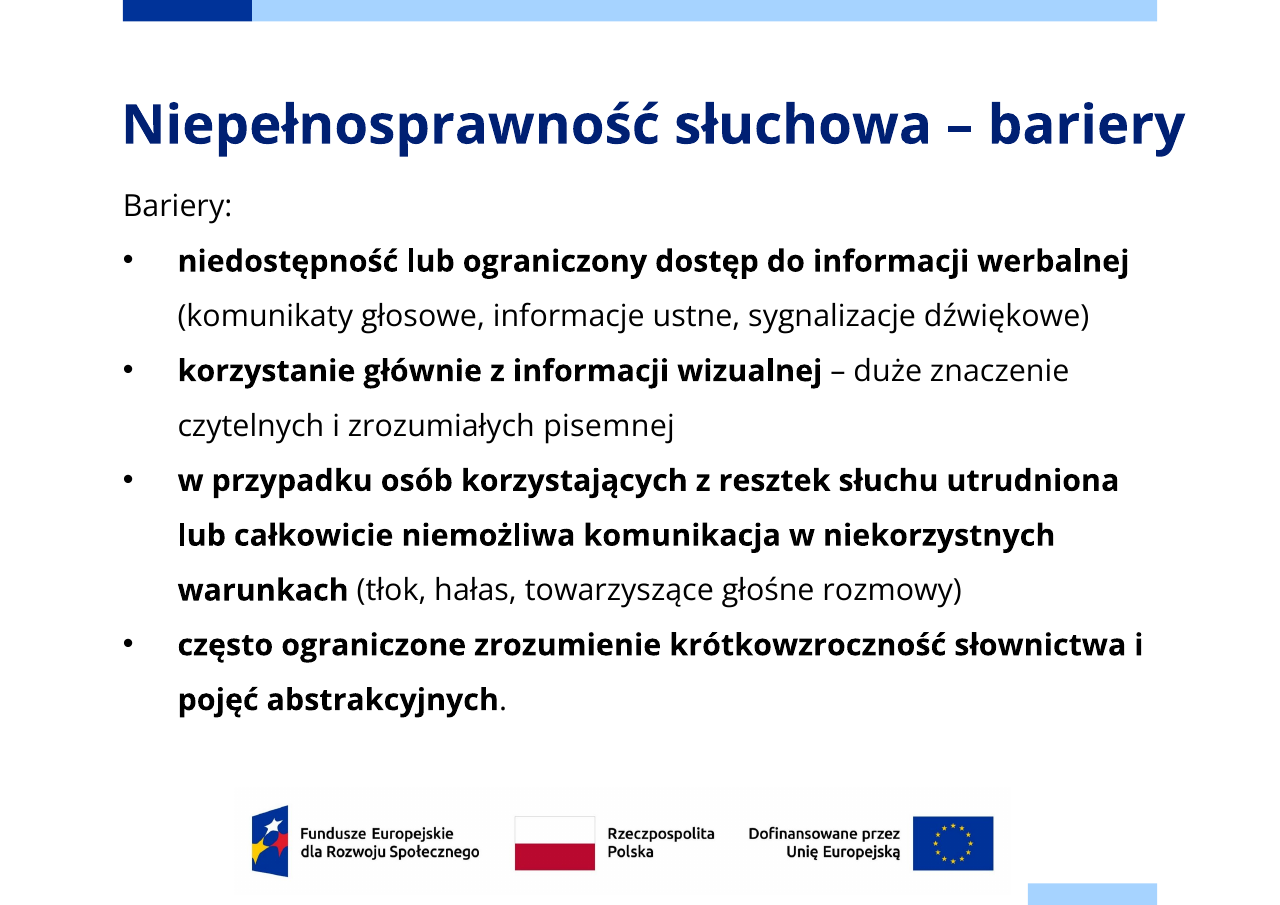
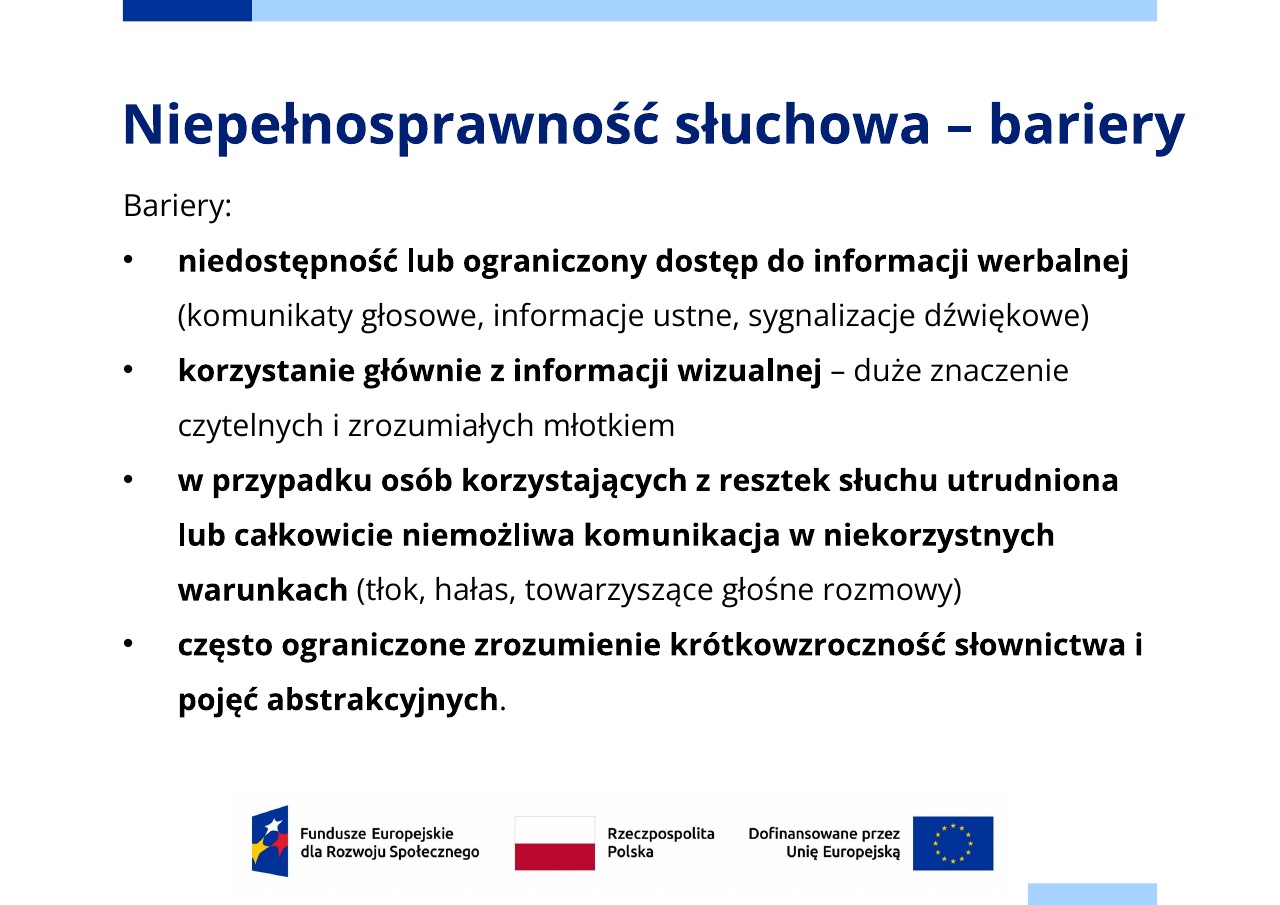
pisemnej: pisemnej -> młotkiem
